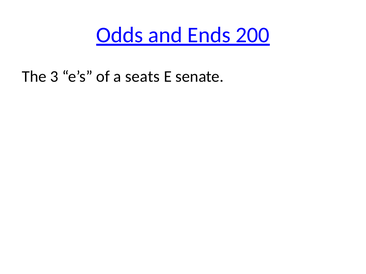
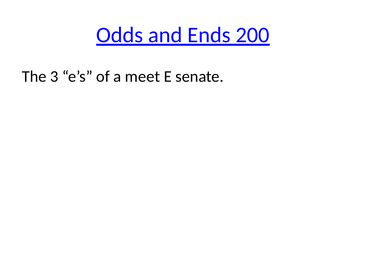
seats: seats -> meet
